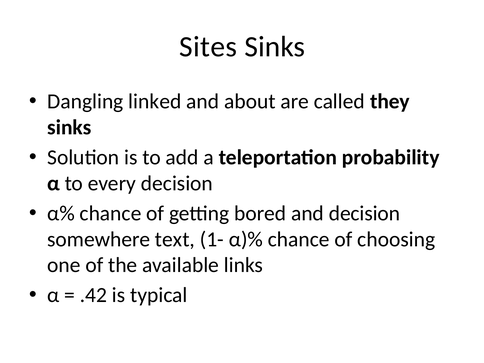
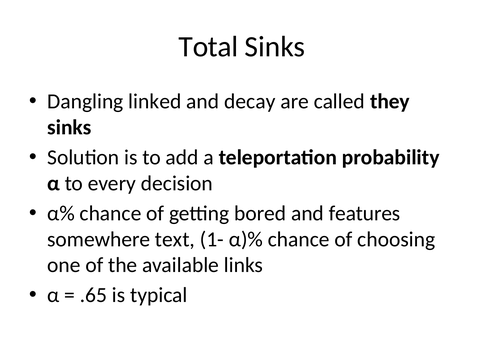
Sites: Sites -> Total
about: about -> decay
and decision: decision -> features
.42: .42 -> .65
